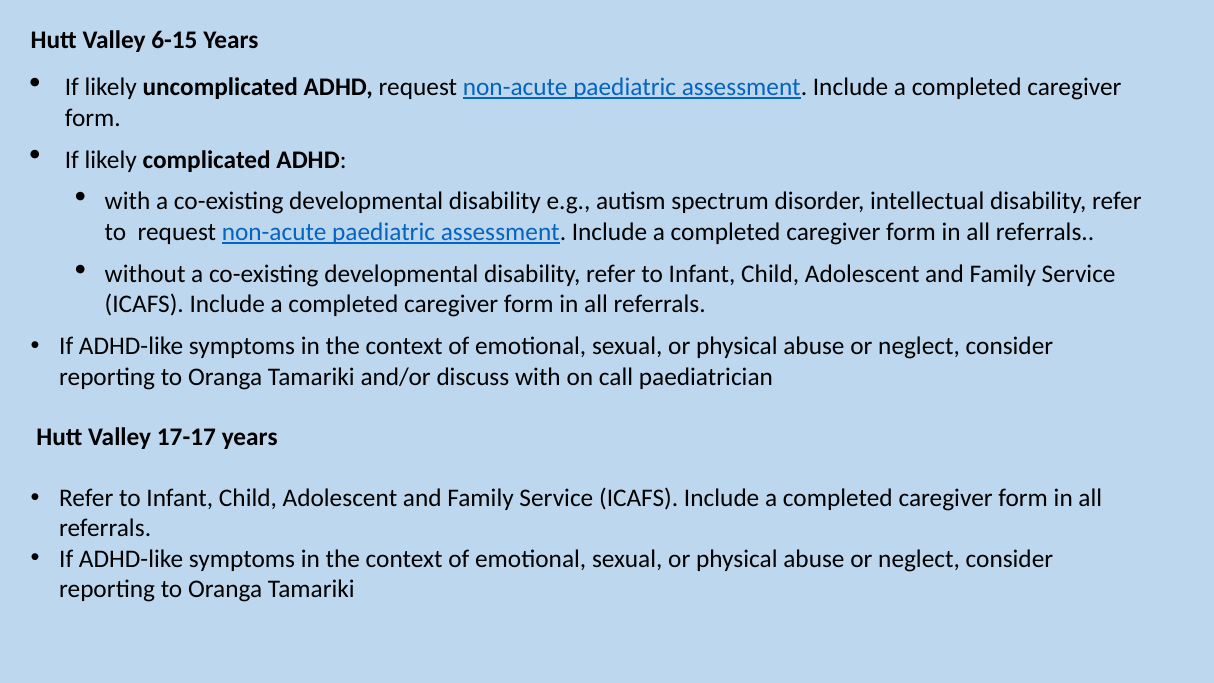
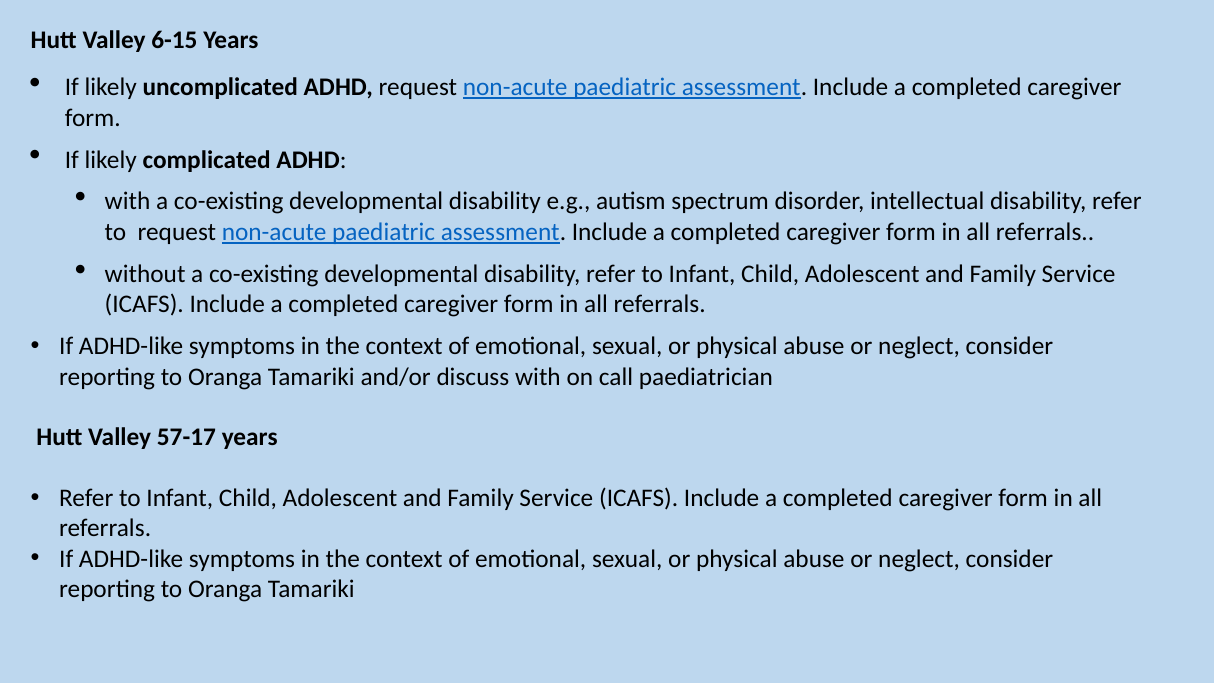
17-17: 17-17 -> 57-17
